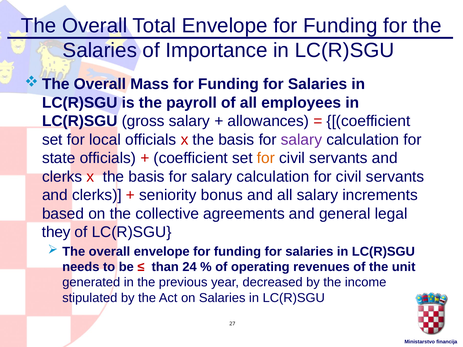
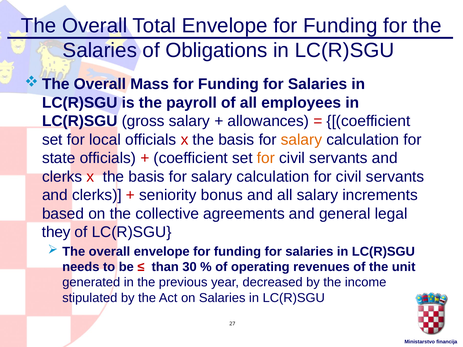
Importance: Importance -> Obligations
salary at (302, 140) colour: purple -> orange
24: 24 -> 30
